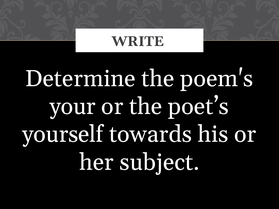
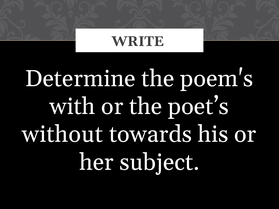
your: your -> with
yourself: yourself -> without
